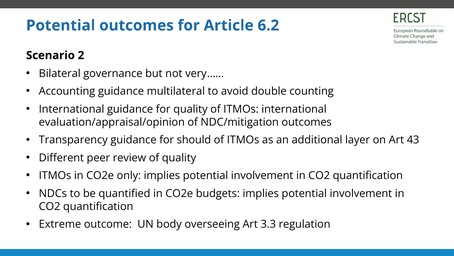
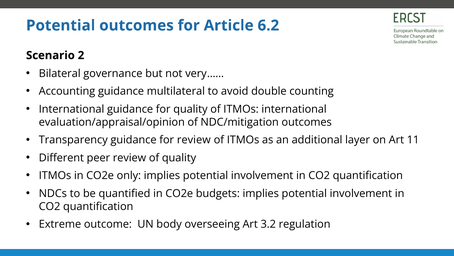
for should: should -> review
43: 43 -> 11
3.3: 3.3 -> 3.2
